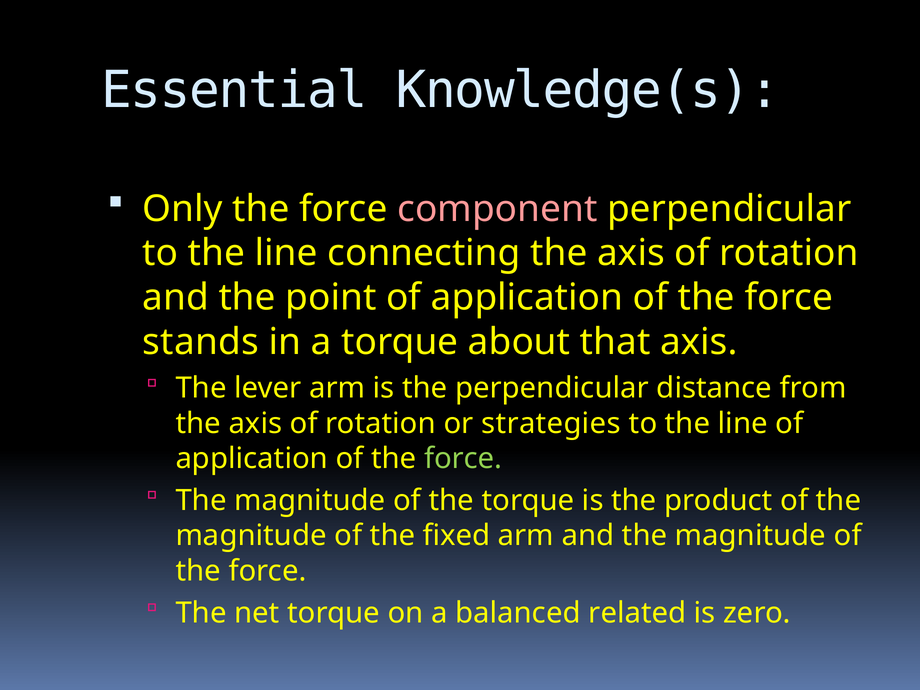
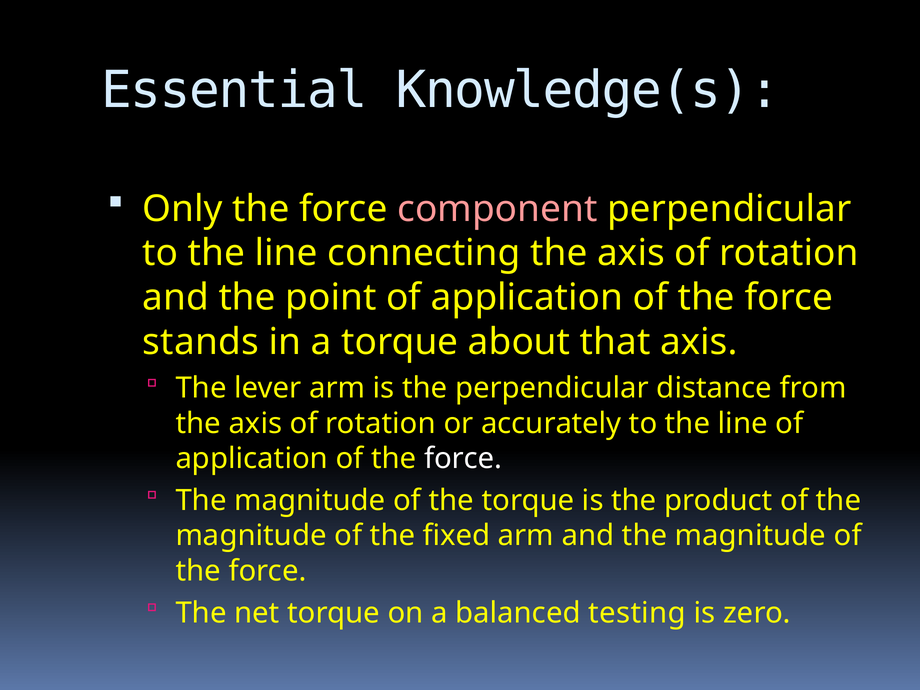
strategies: strategies -> accurately
force at (463, 459) colour: light green -> white
related: related -> testing
